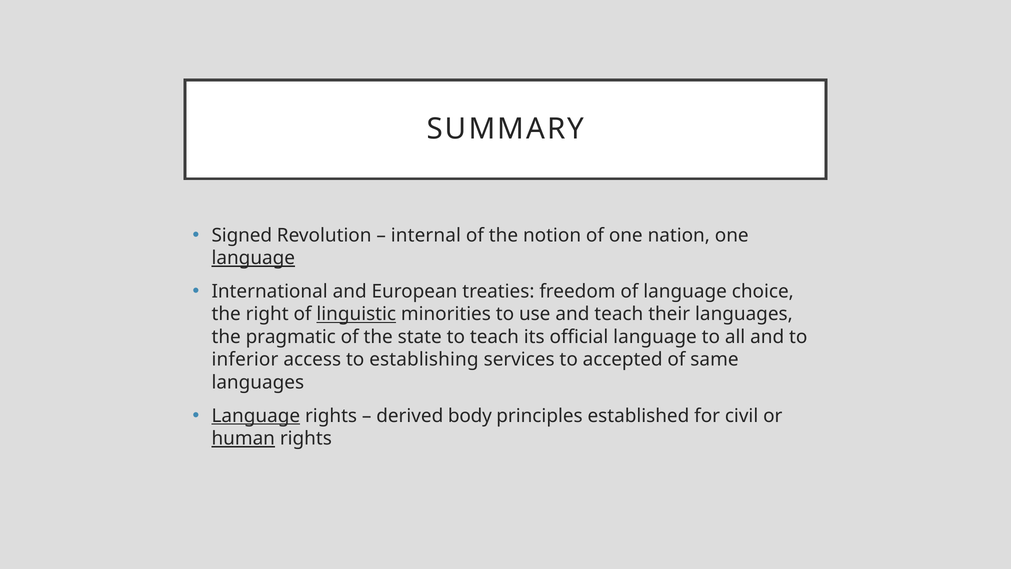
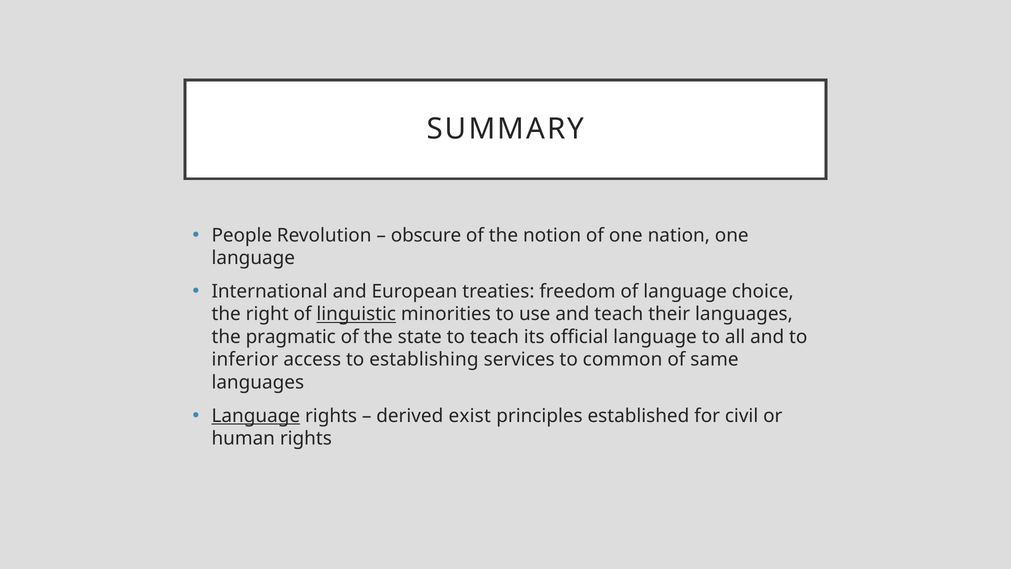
Signed: Signed -> People
internal: internal -> obscure
language at (253, 258) underline: present -> none
accepted: accepted -> common
body: body -> exist
human underline: present -> none
